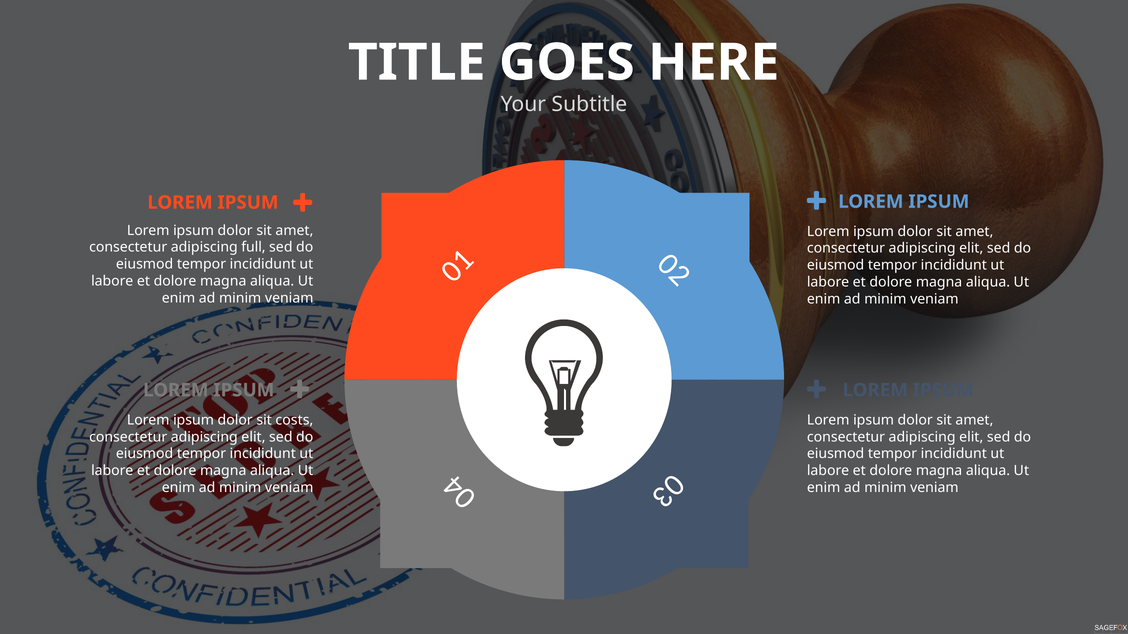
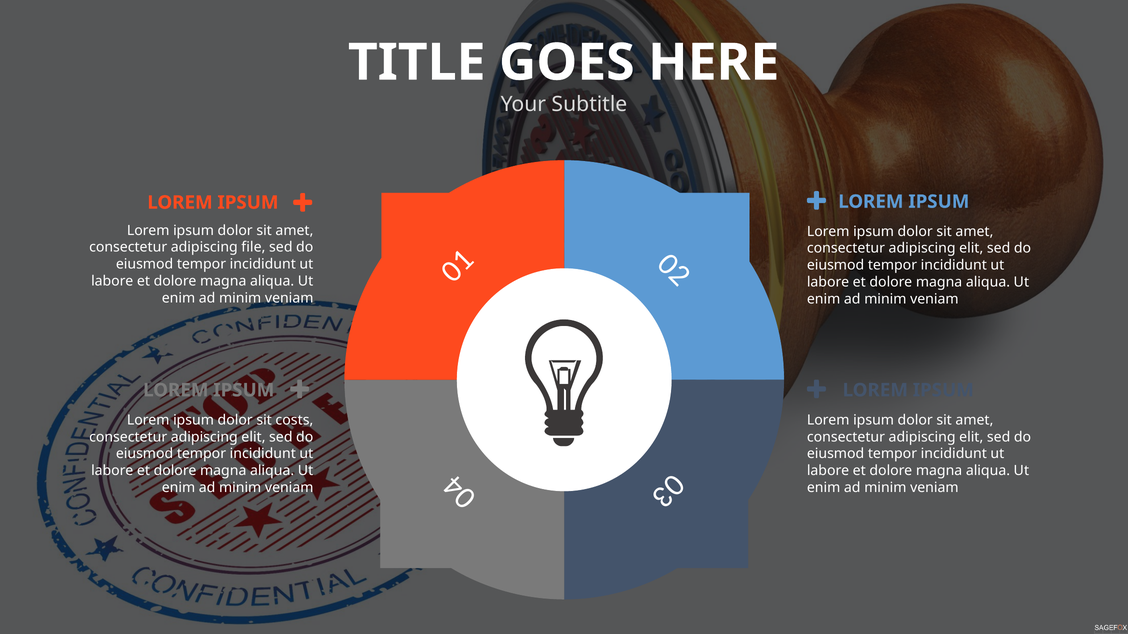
full: full -> file
